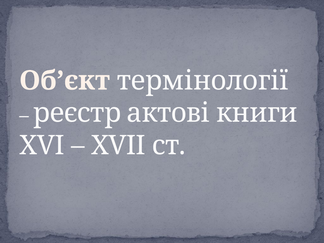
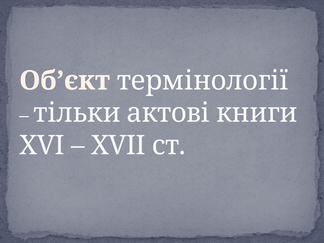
реєстр: реєстр -> тільки
